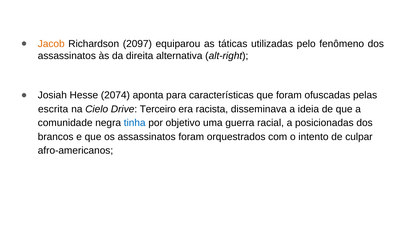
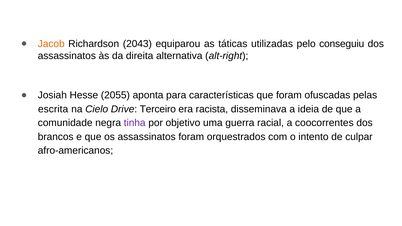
2097: 2097 -> 2043
fenômeno: fenômeno -> conseguiu
2074: 2074 -> 2055
tinha colour: blue -> purple
posicionadas: posicionadas -> coocorrentes
